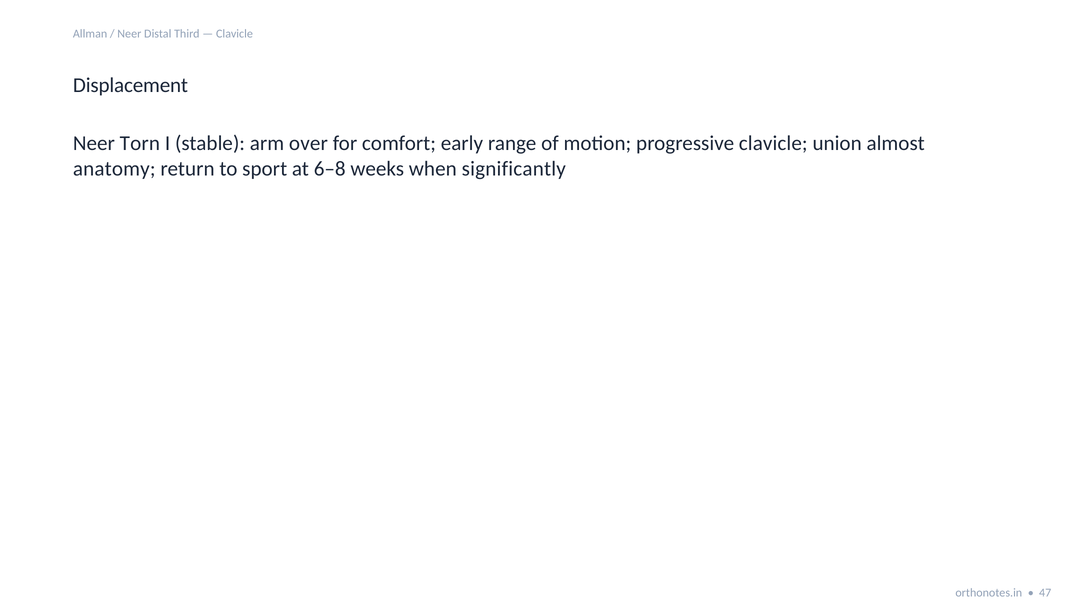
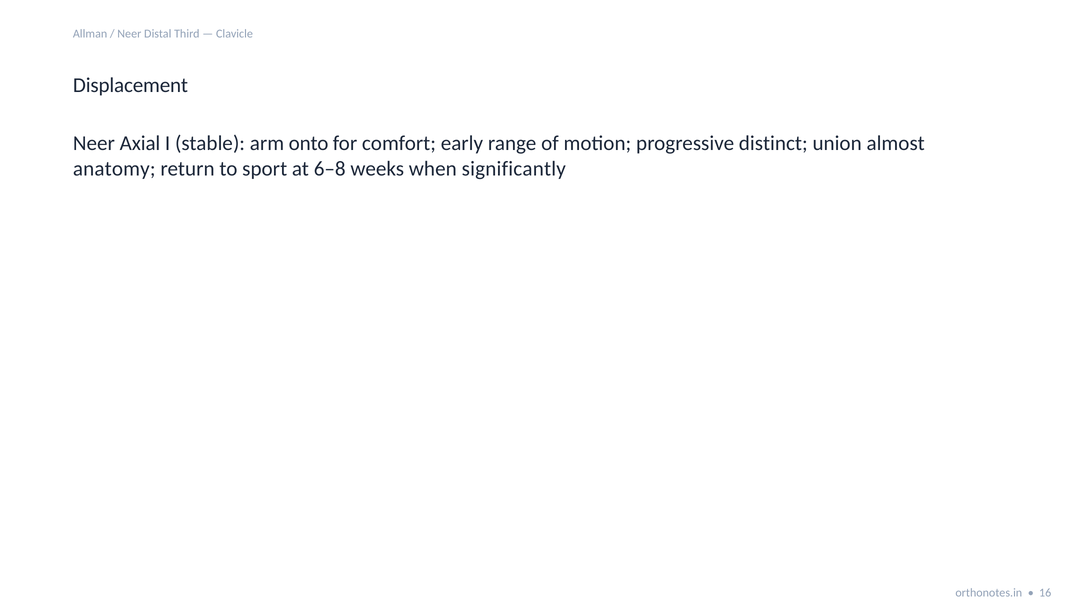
Torn: Torn -> Axial
over: over -> onto
progressive clavicle: clavicle -> distinct
47: 47 -> 16
